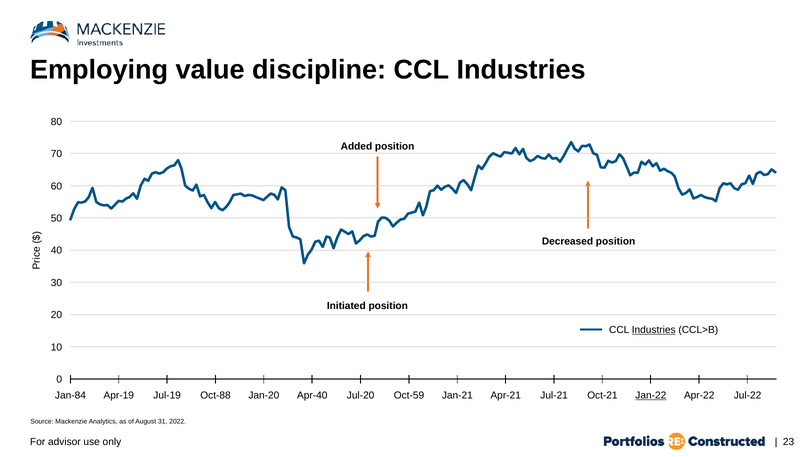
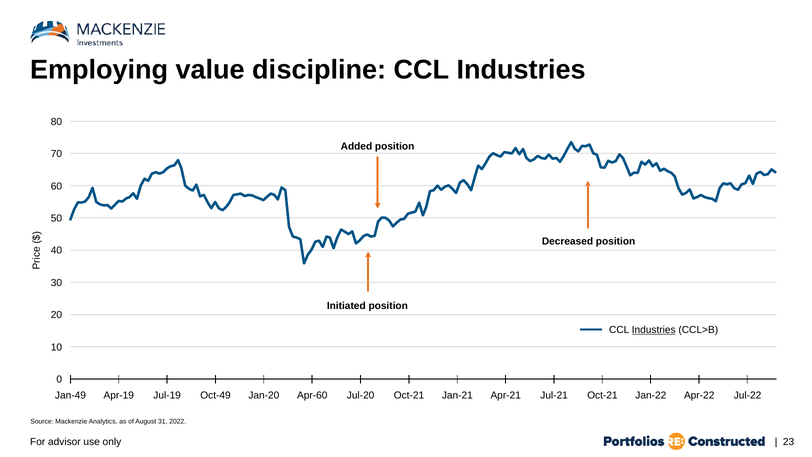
Jan-84: Jan-84 -> Jan-49
Oct-88: Oct-88 -> Oct-49
Apr-40: Apr-40 -> Apr-60
Jul-20 Oct-59: Oct-59 -> Oct-21
Jan-22 underline: present -> none
